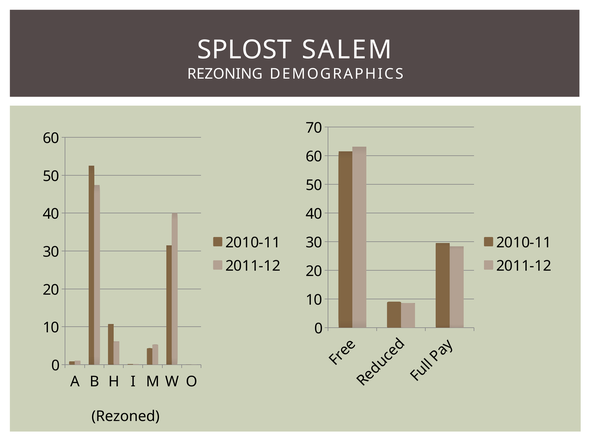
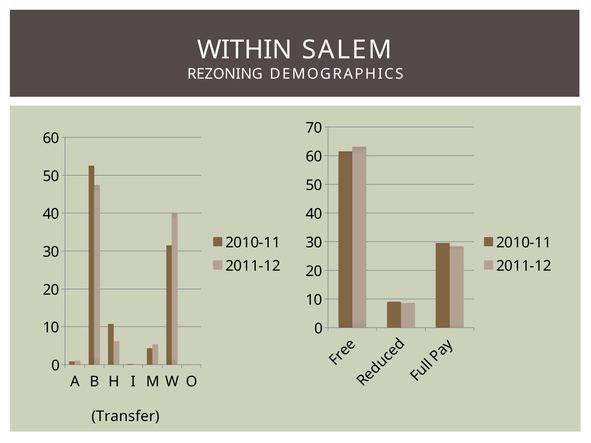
SPLOST: SPLOST -> WITHIN
Rezoned: Rezoned -> Transfer
